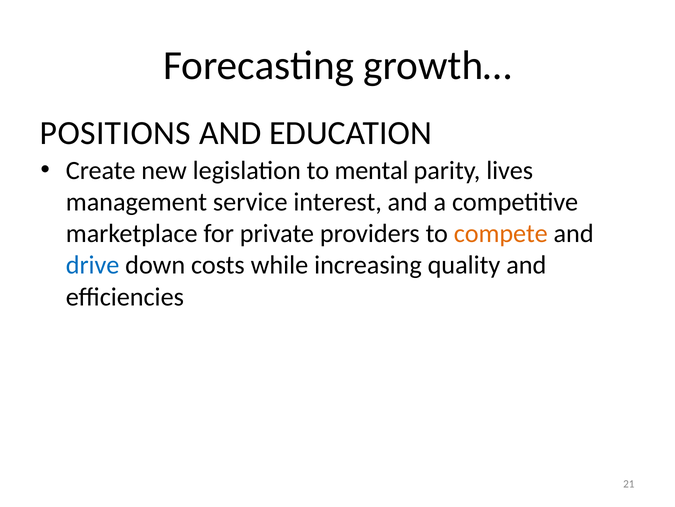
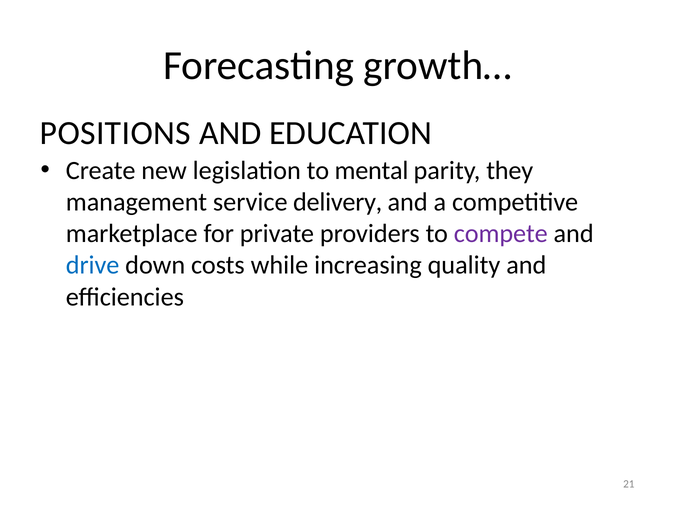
lives: lives -> they
interest: interest -> delivery
compete colour: orange -> purple
